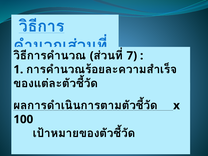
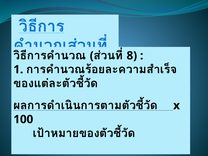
7: 7 -> 8
